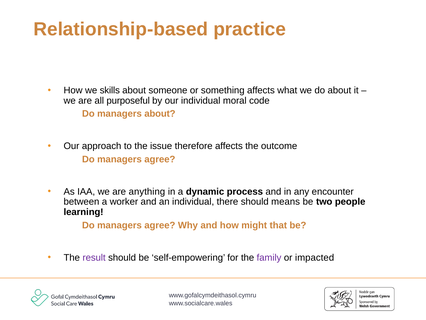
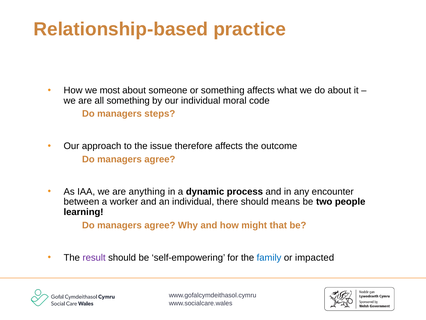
skills: skills -> most
all purposeful: purposeful -> something
managers about: about -> steps
family colour: purple -> blue
